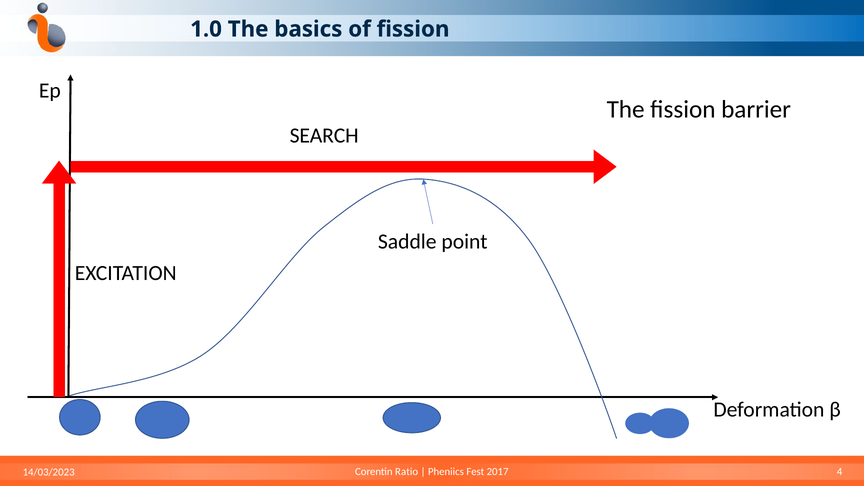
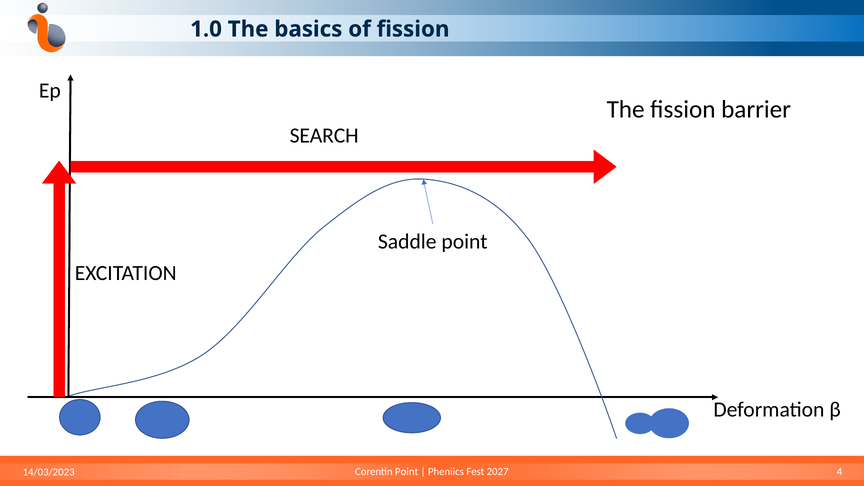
Corentin Ratio: Ratio -> Point
2017: 2017 -> 2027
